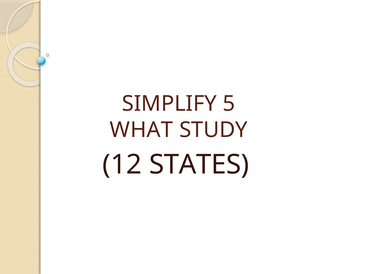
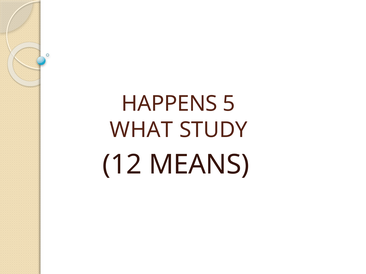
SIMPLIFY: SIMPLIFY -> HAPPENS
STATES: STATES -> MEANS
